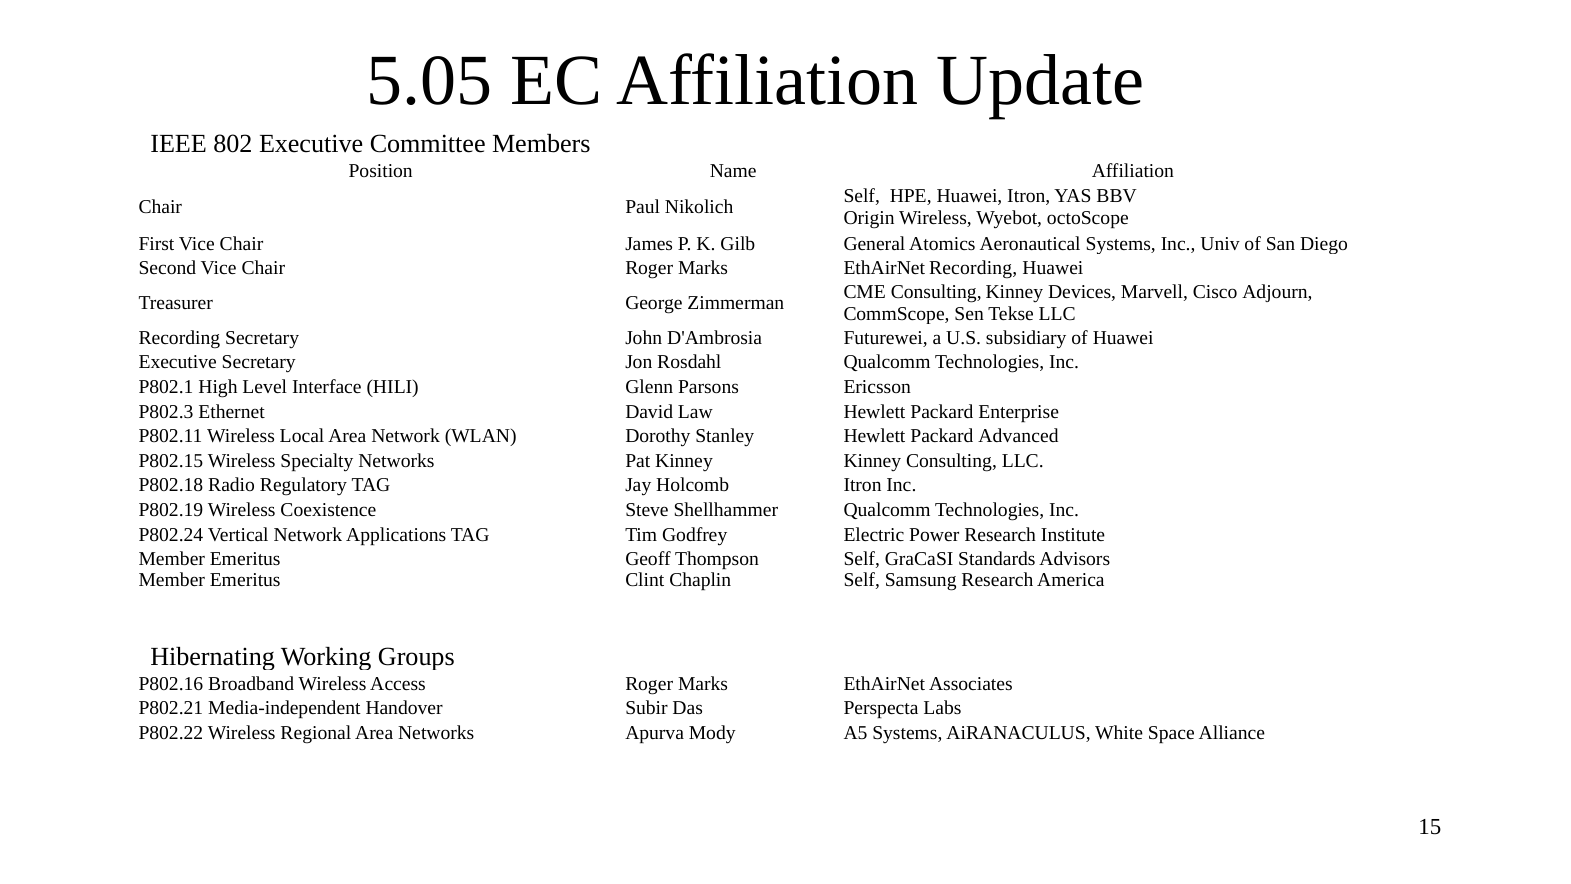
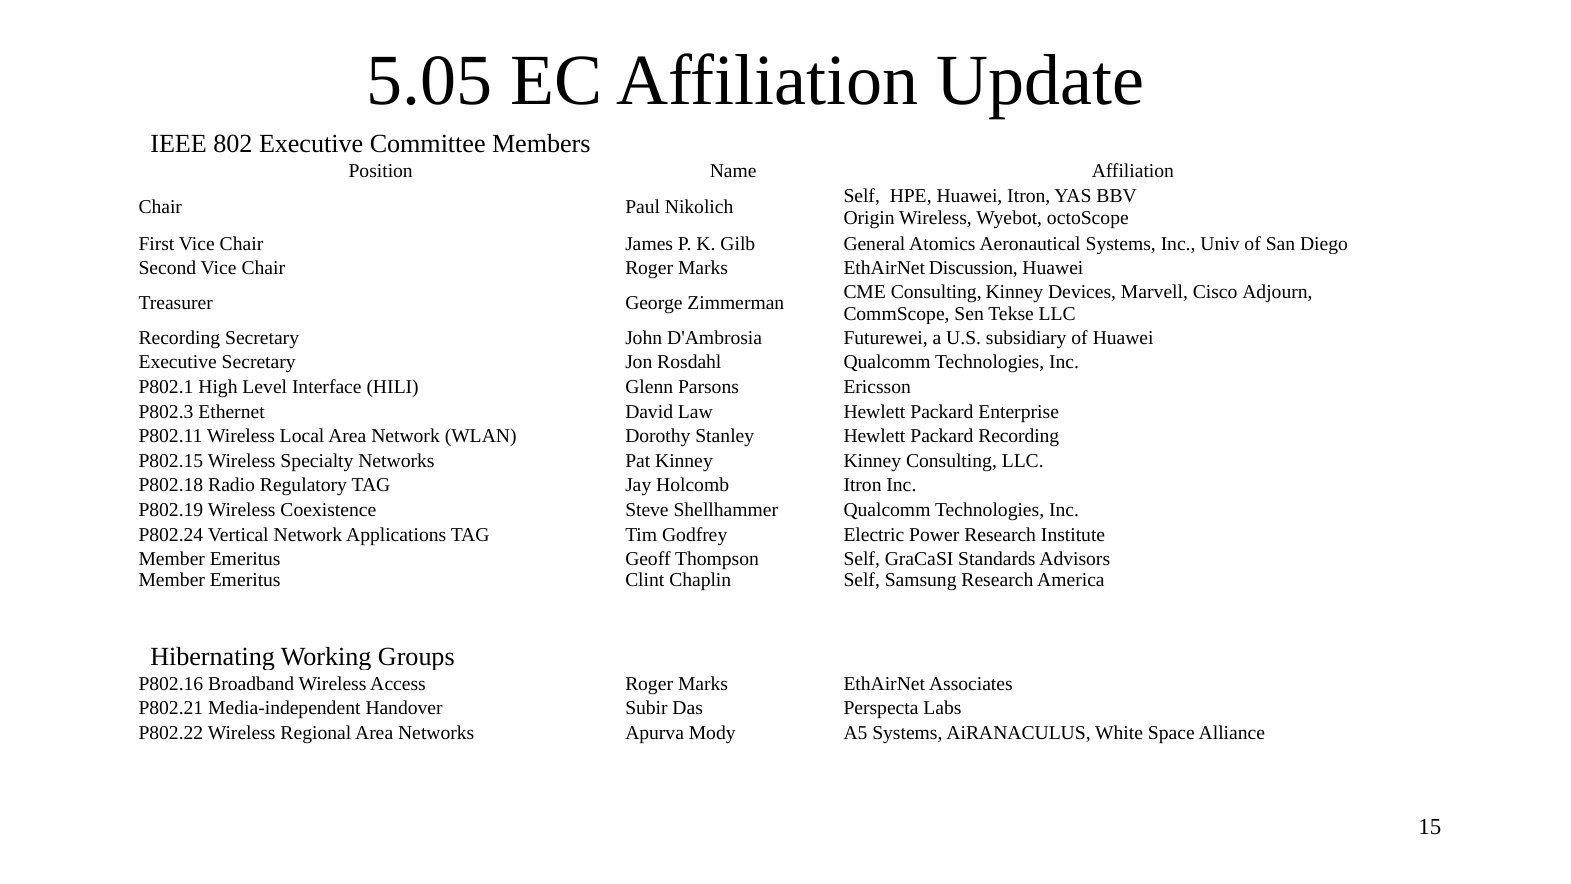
EthAirNet Recording: Recording -> Discussion
Packard Advanced: Advanced -> Recording
